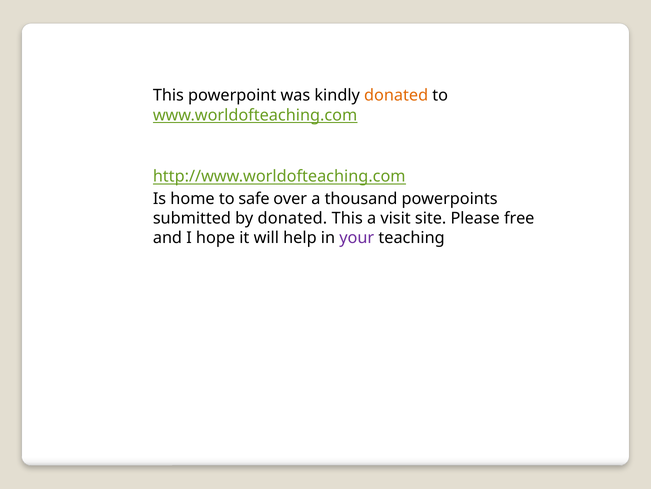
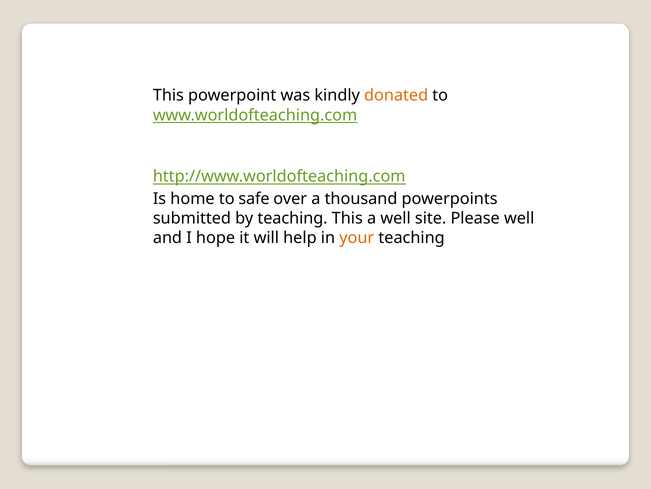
by donated: donated -> teaching
a visit: visit -> well
Please free: free -> well
your colour: purple -> orange
